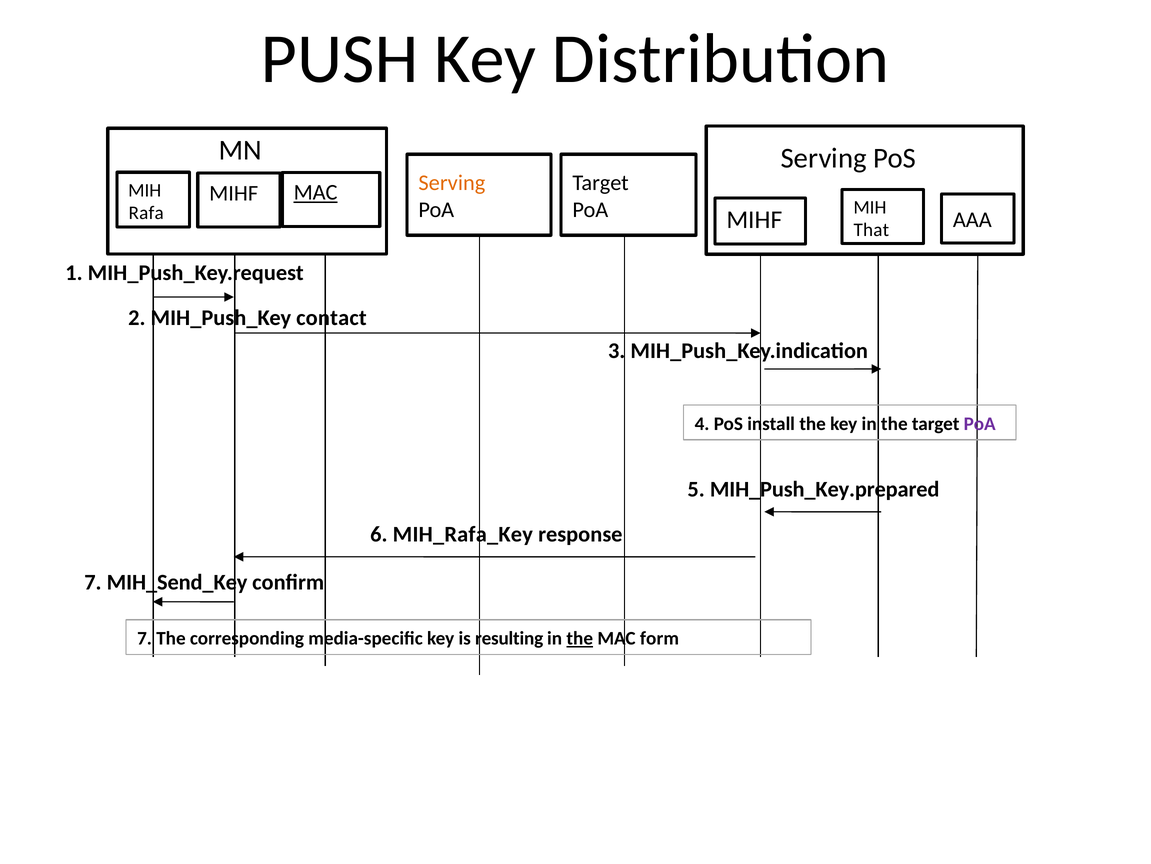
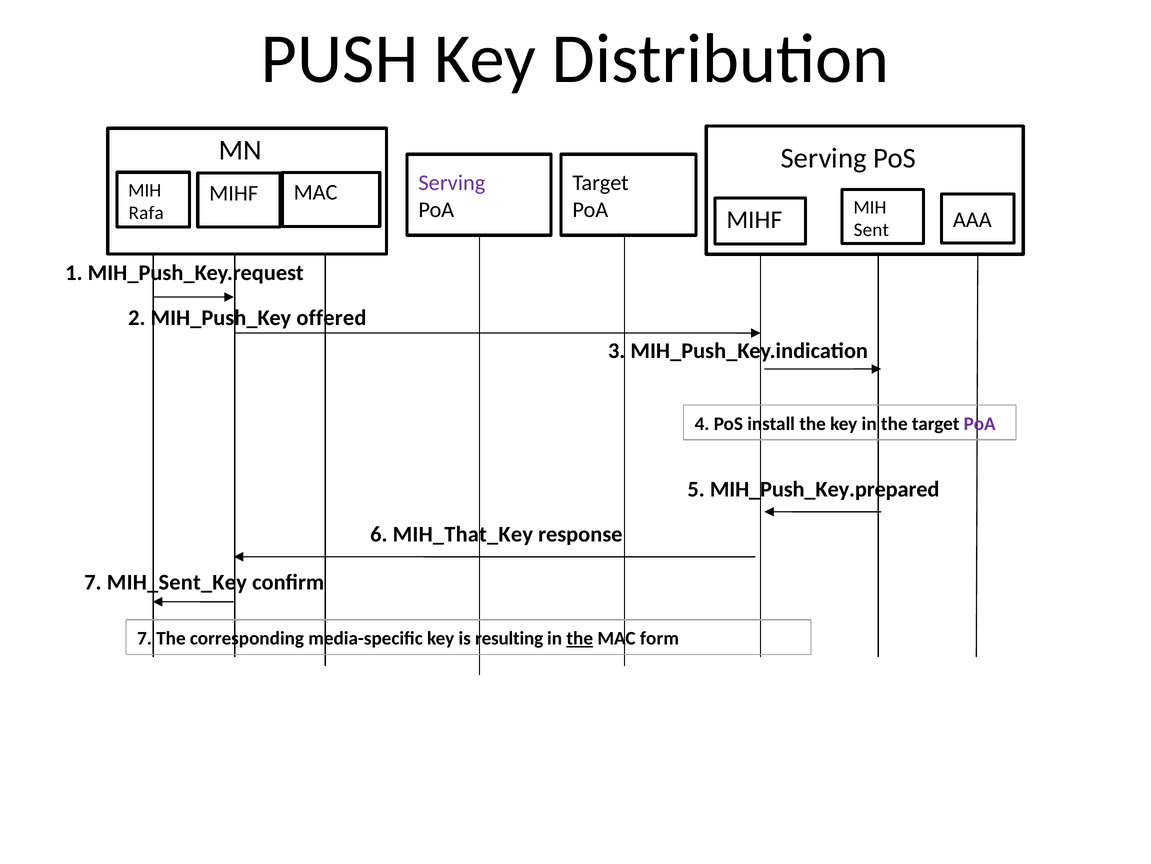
Serving at (452, 183) colour: orange -> purple
MAC at (316, 192) underline: present -> none
That: That -> Sent
contact: contact -> offered
MIH_Rafa_Key: MIH_Rafa_Key -> MIH_That_Key
MIH_Send_Key: MIH_Send_Key -> MIH_Sent_Key
